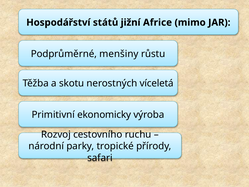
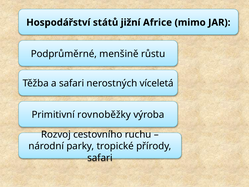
menšiny: menšiny -> menšině
a skotu: skotu -> safari
ekonomicky: ekonomicky -> rovnoběžky
